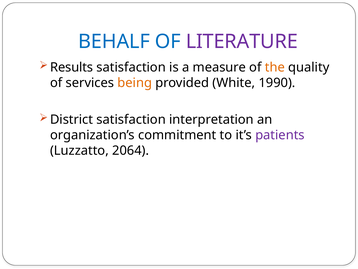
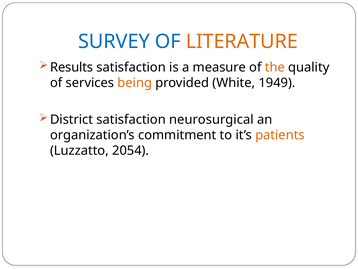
BEHALF: BEHALF -> SURVEY
LITERATURE colour: purple -> orange
1990: 1990 -> 1949
interpretation: interpretation -> neurosurgical
patients colour: purple -> orange
2064: 2064 -> 2054
